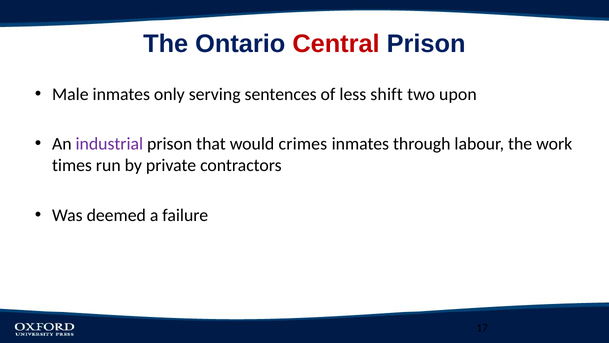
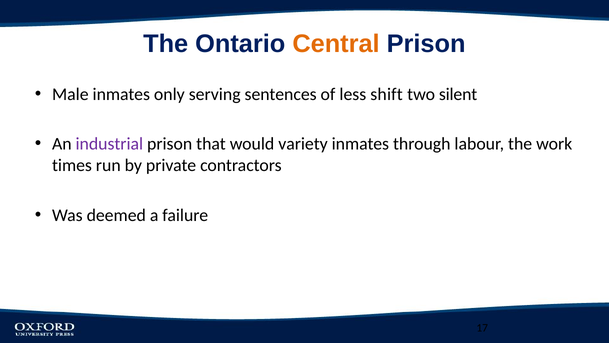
Central colour: red -> orange
upon: upon -> silent
crimes: crimes -> variety
